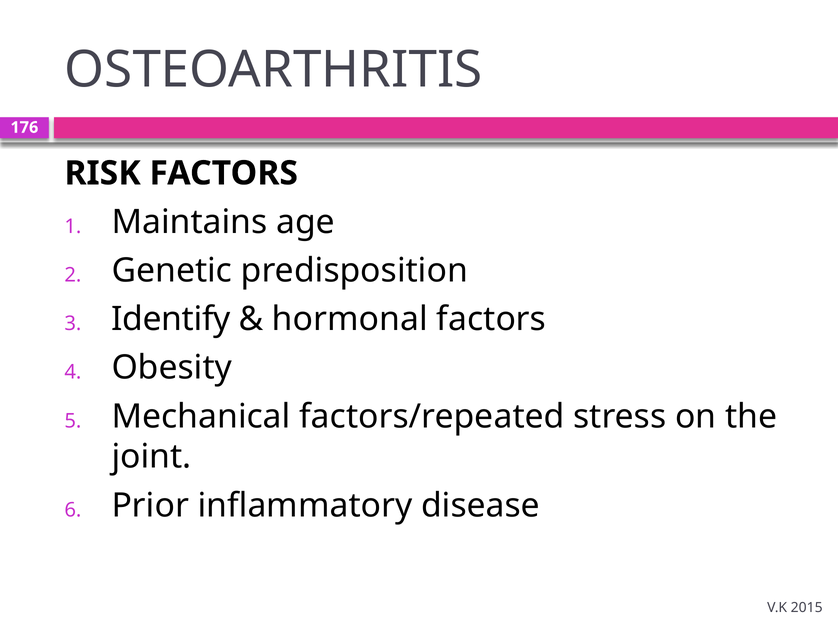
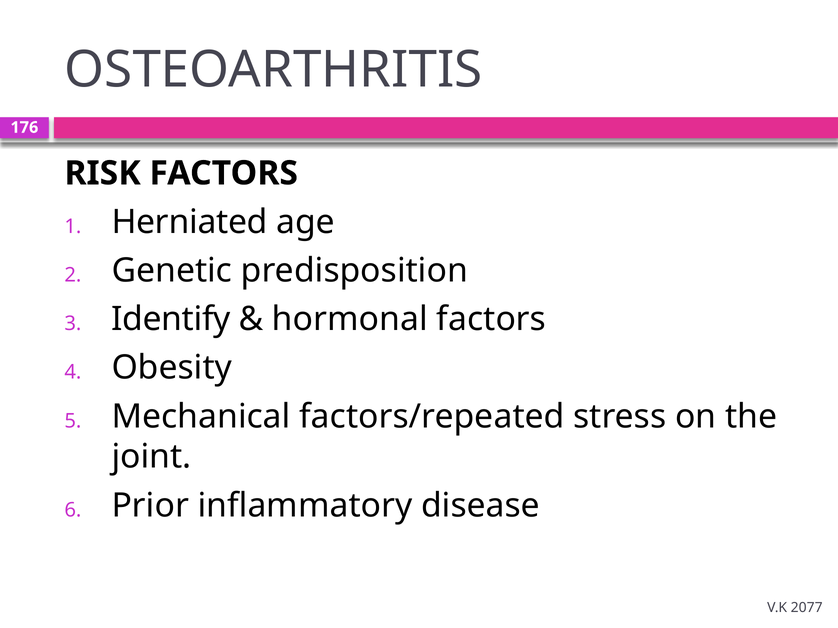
Maintains: Maintains -> Herniated
2015: 2015 -> 2077
